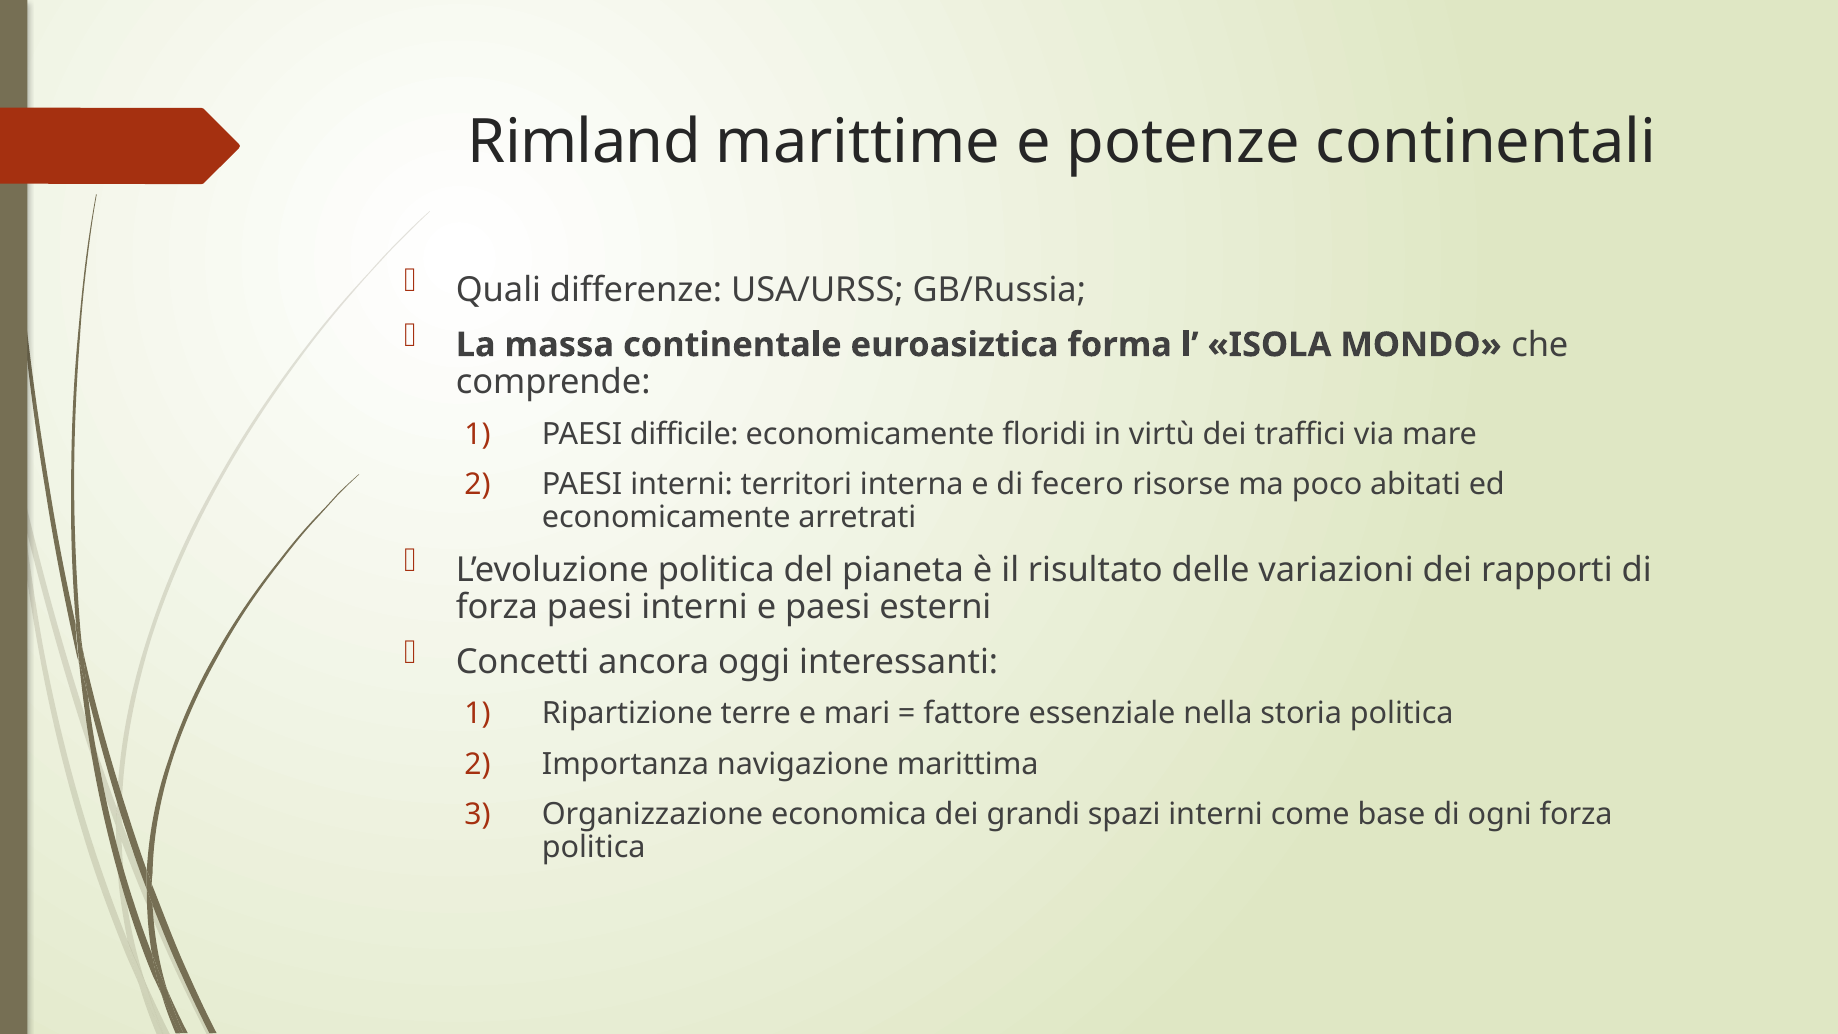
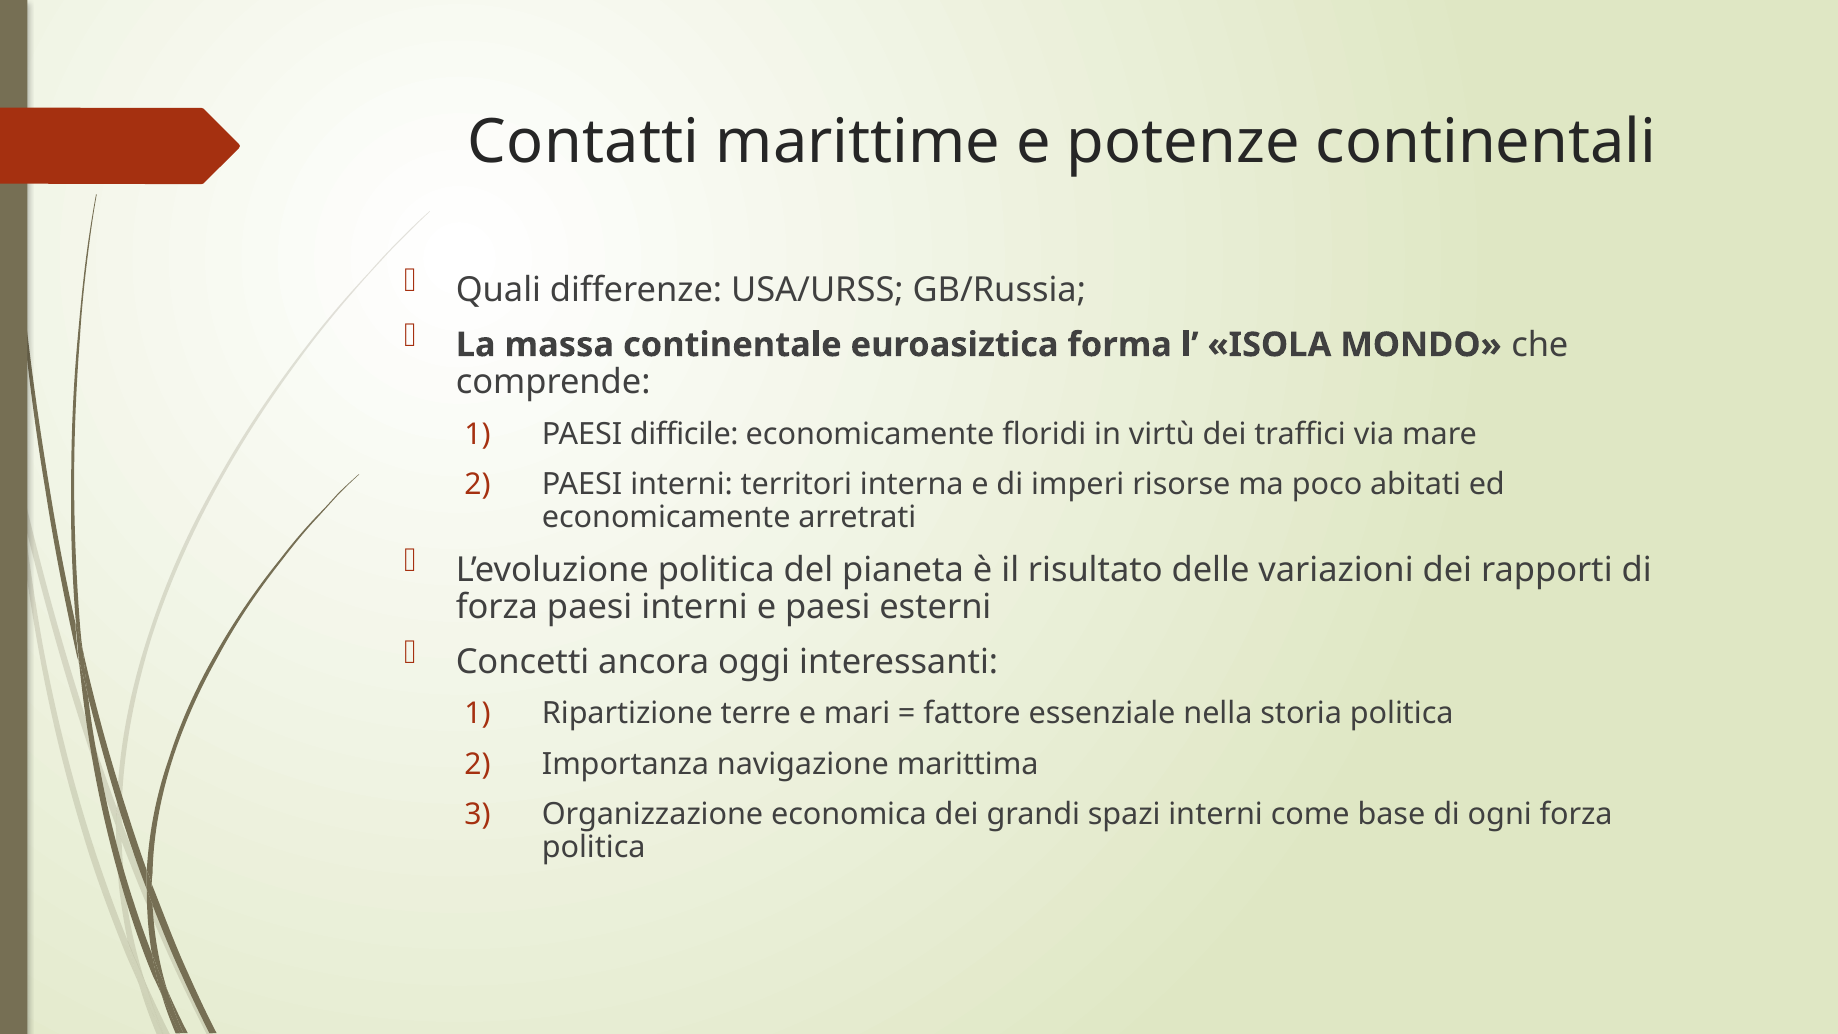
Rimland: Rimland -> Contatti
fecero: fecero -> imperi
